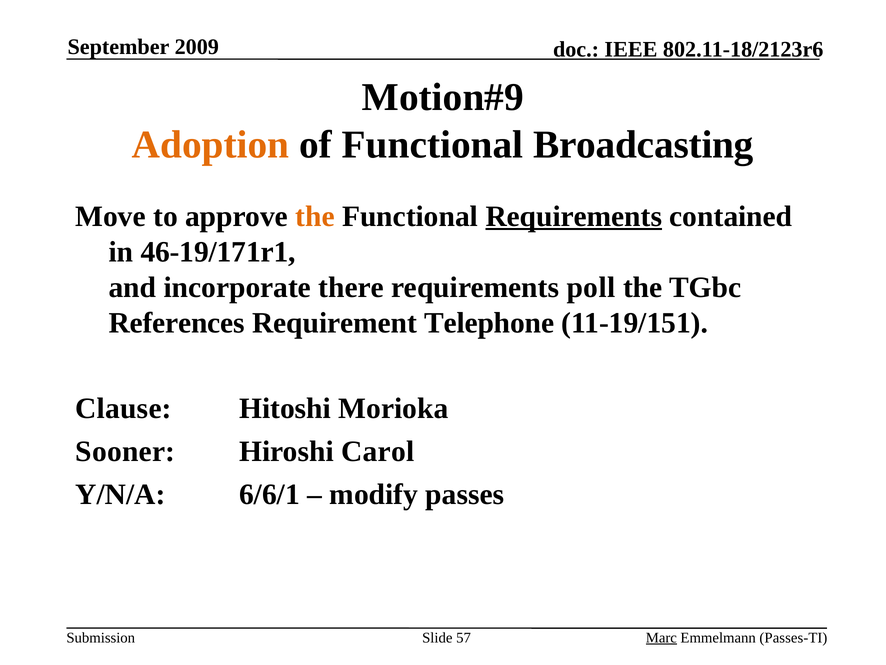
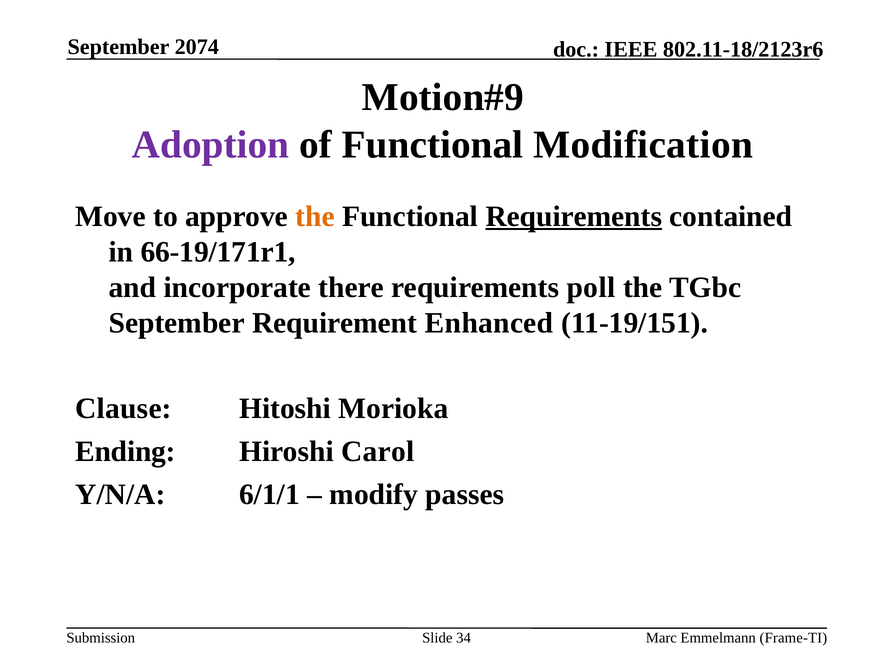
2009: 2009 -> 2074
Adoption colour: orange -> purple
Broadcasting: Broadcasting -> Modification
46-19/171r1: 46-19/171r1 -> 66-19/171r1
References at (177, 323): References -> September
Telephone: Telephone -> Enhanced
Sooner: Sooner -> Ending
6/6/1: 6/6/1 -> 6/1/1
57: 57 -> 34
Marc underline: present -> none
Passes-TI: Passes-TI -> Frame-TI
